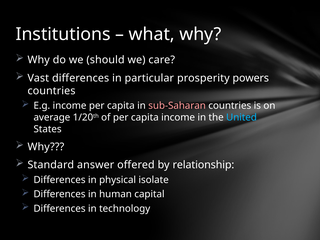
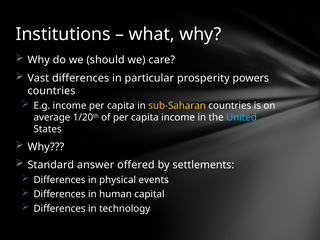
sub-Saharan colour: pink -> yellow
relationship: relationship -> settlements
isolate: isolate -> events
